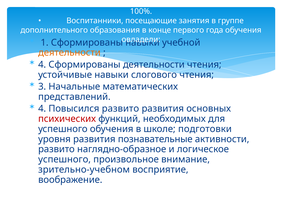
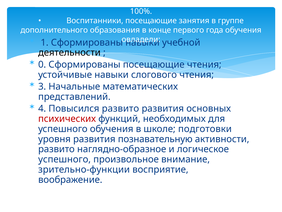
деятельности at (69, 53) colour: orange -> black
4 at (42, 64): 4 -> 0
Сформированы деятельности: деятельности -> посещающие
познавательные: познавательные -> познавательную
зрительно-учебном: зрительно-учебном -> зрительно-функции
